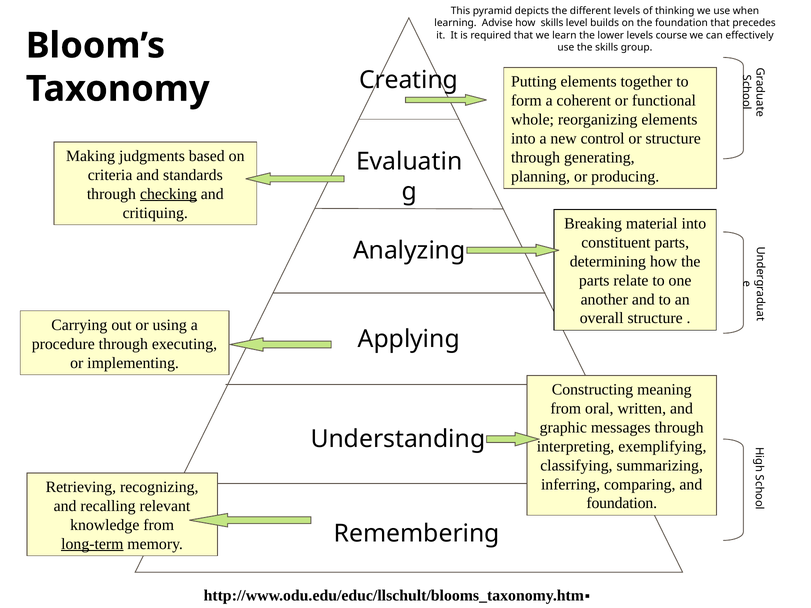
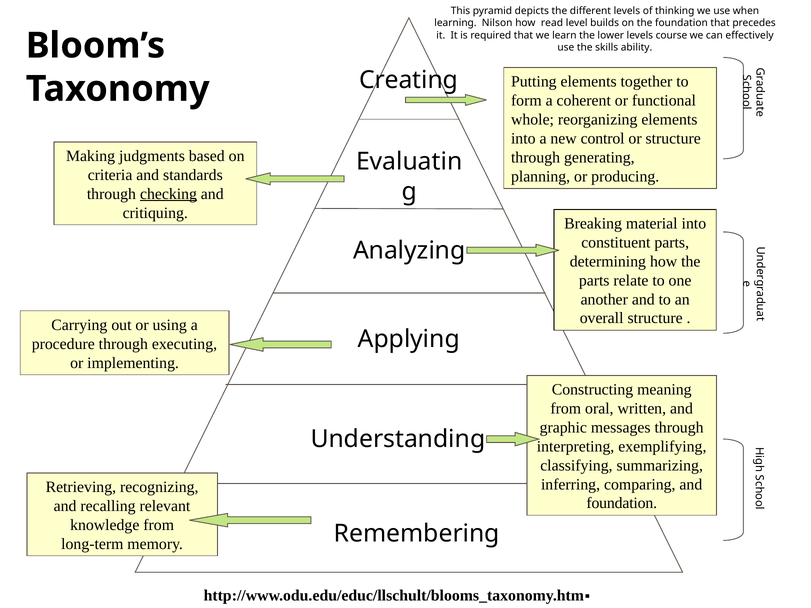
Advise: Advise -> Nilson
how skills: skills -> read
group: group -> ability
long-term underline: present -> none
